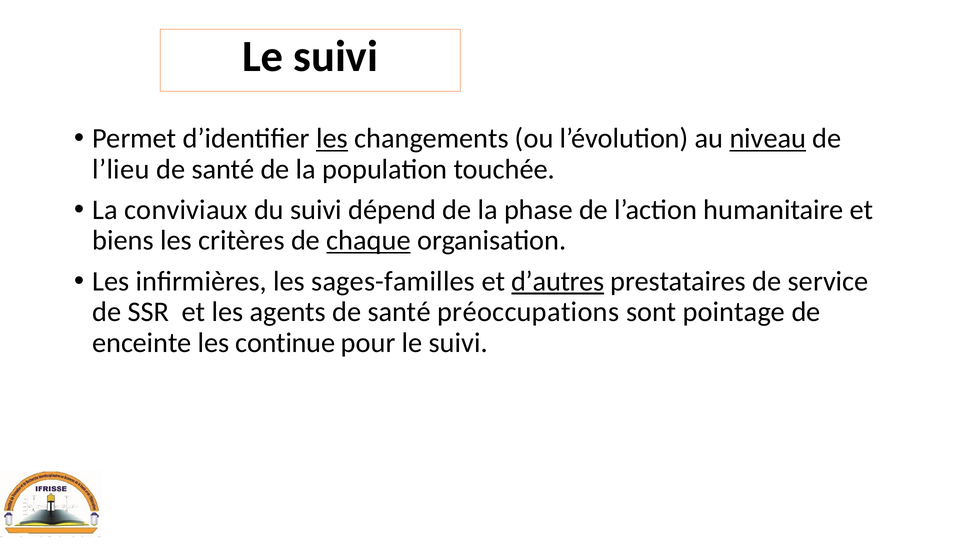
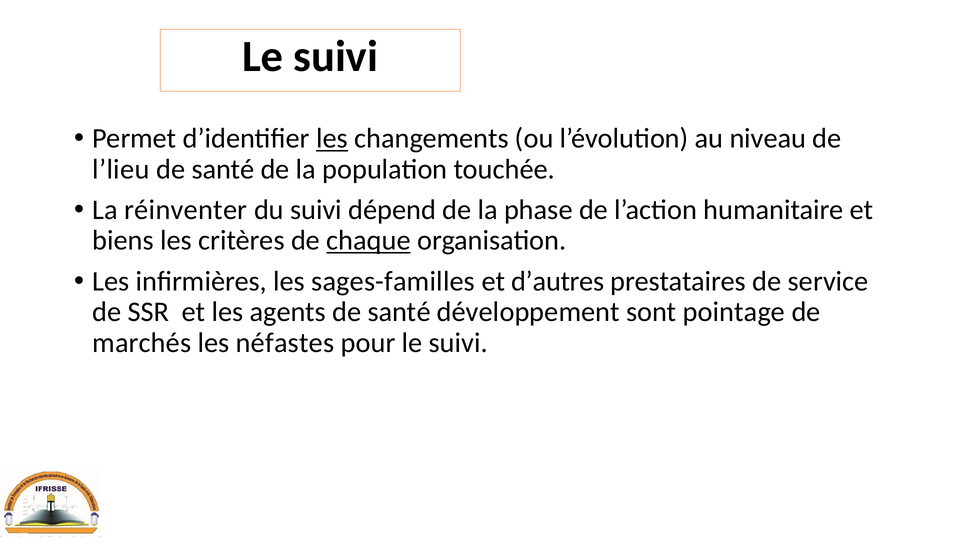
niveau underline: present -> none
conviviaux: conviviaux -> réinventer
d’autres underline: present -> none
préoccupations: préoccupations -> développement
enceinte: enceinte -> marchés
continue: continue -> néfastes
